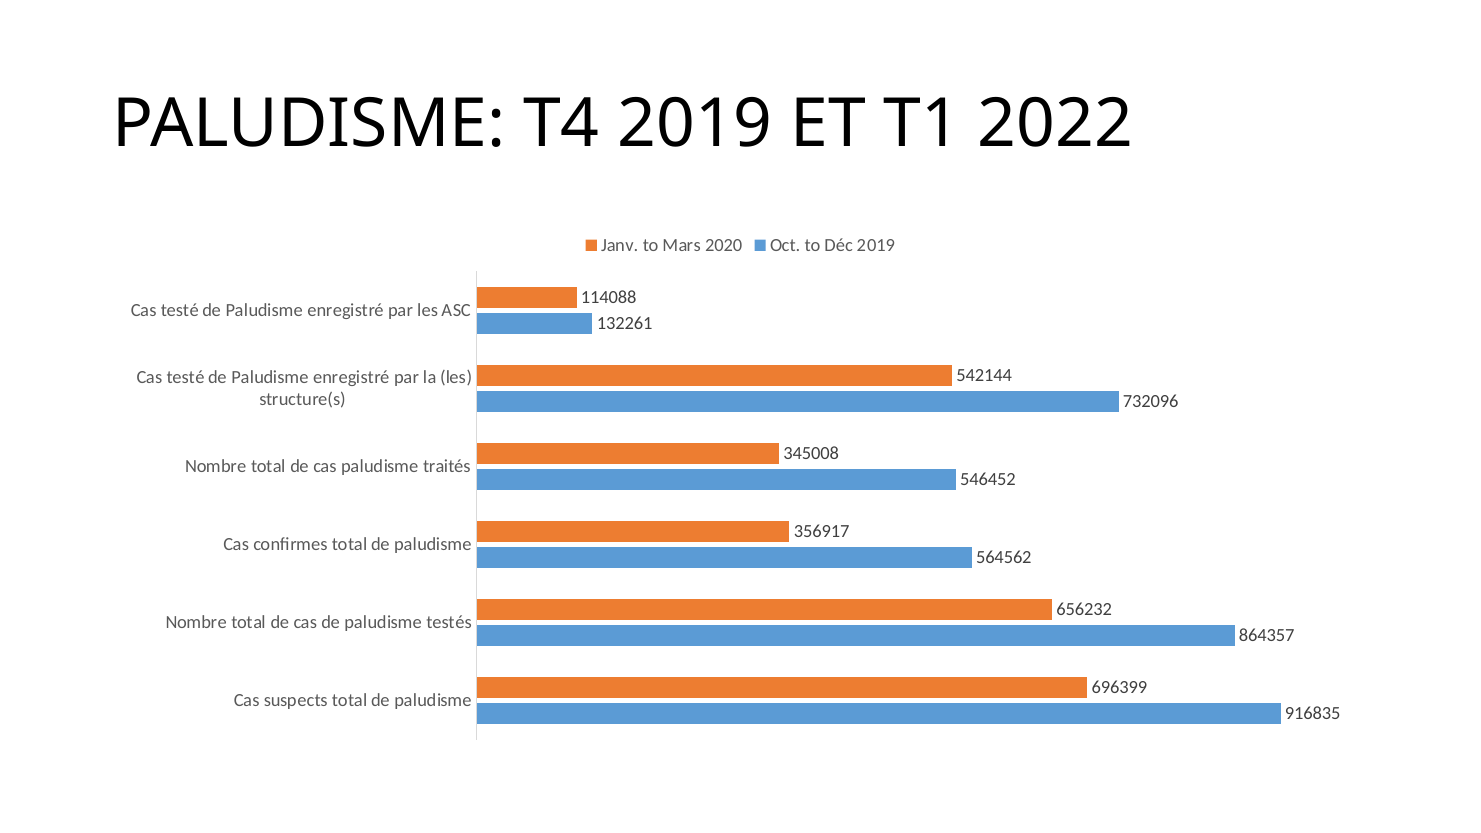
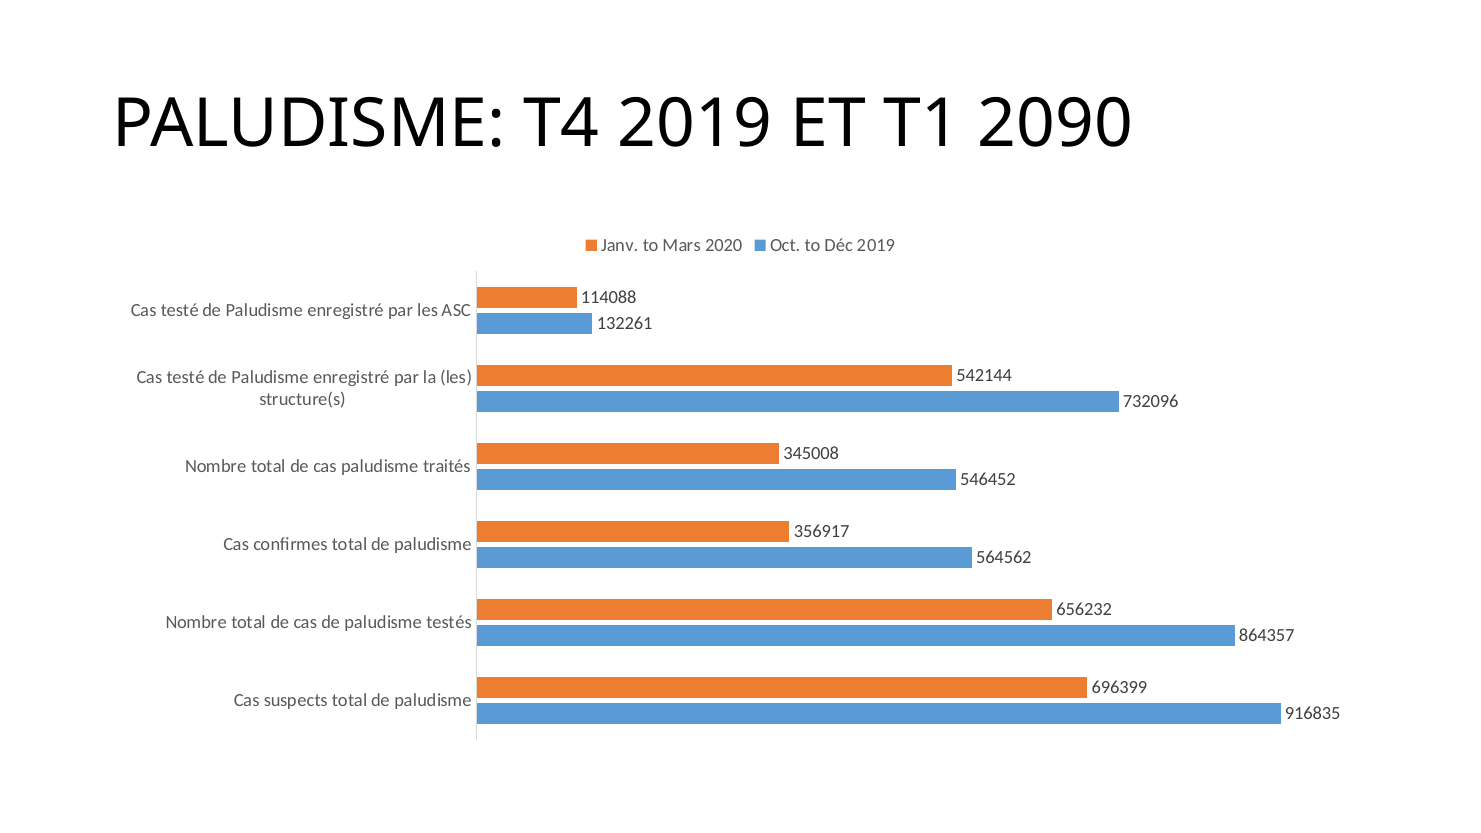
2022: 2022 -> 2090
